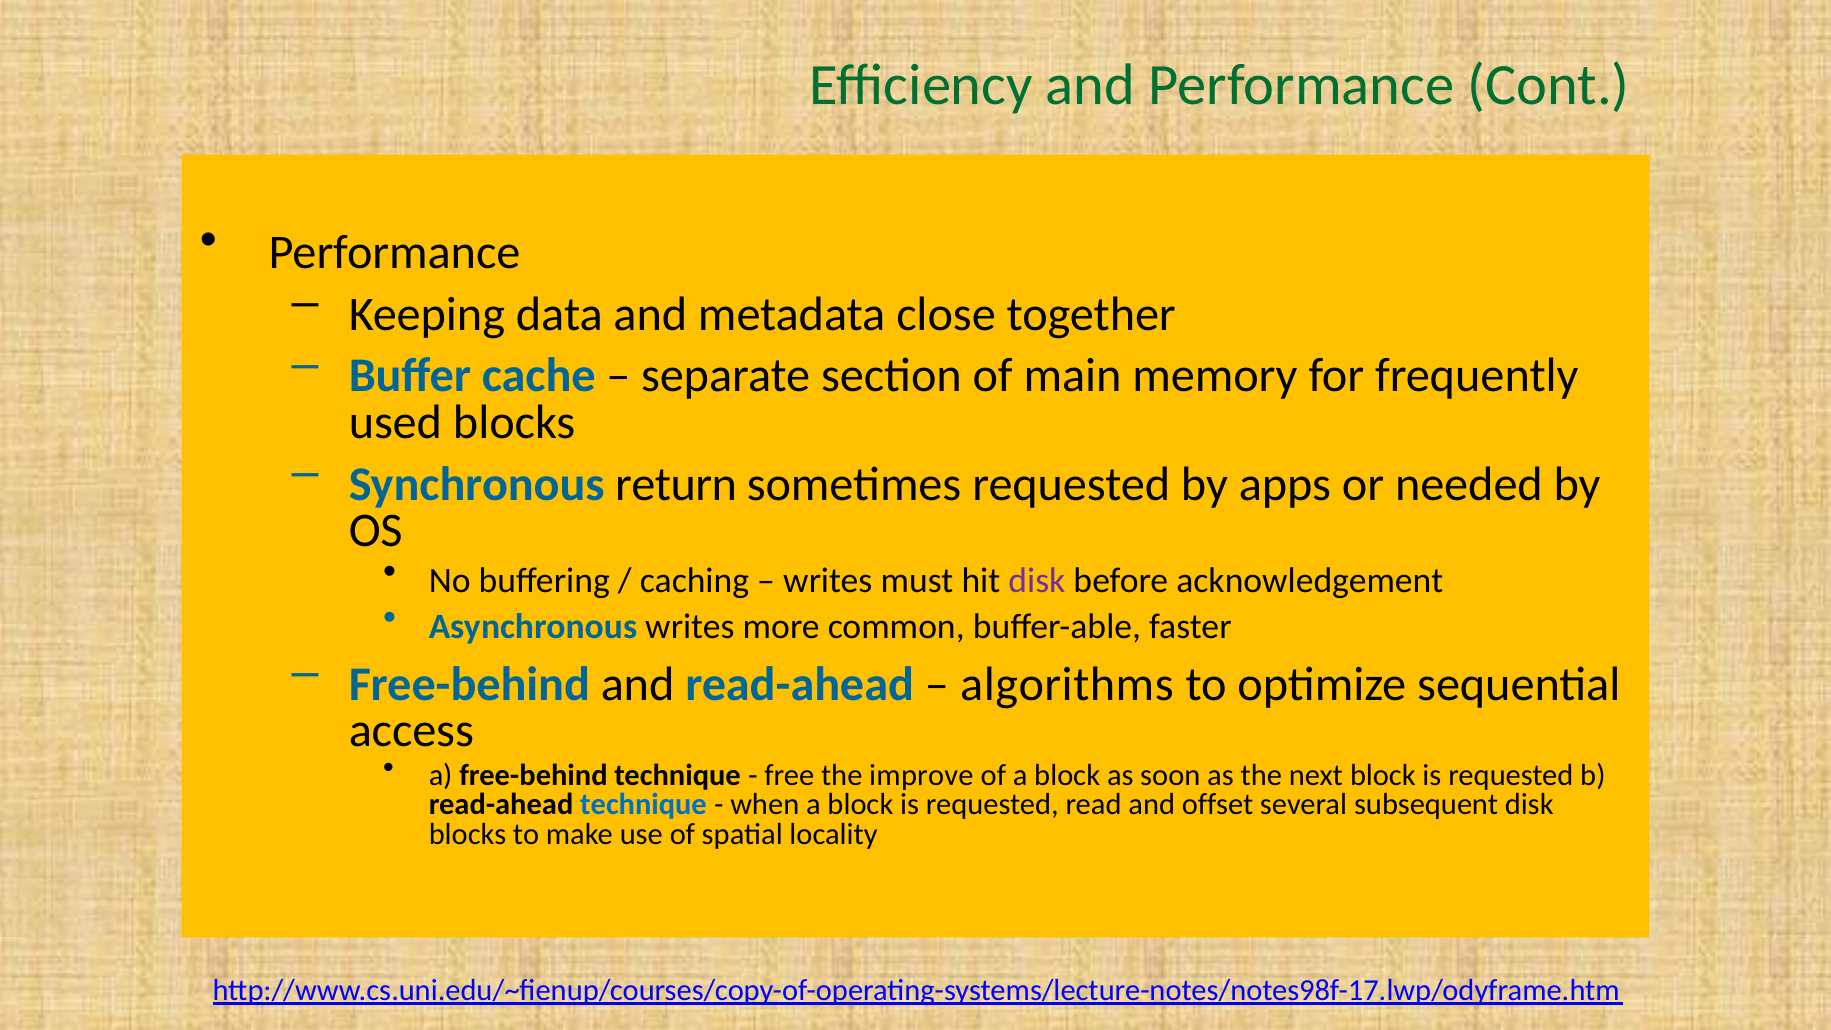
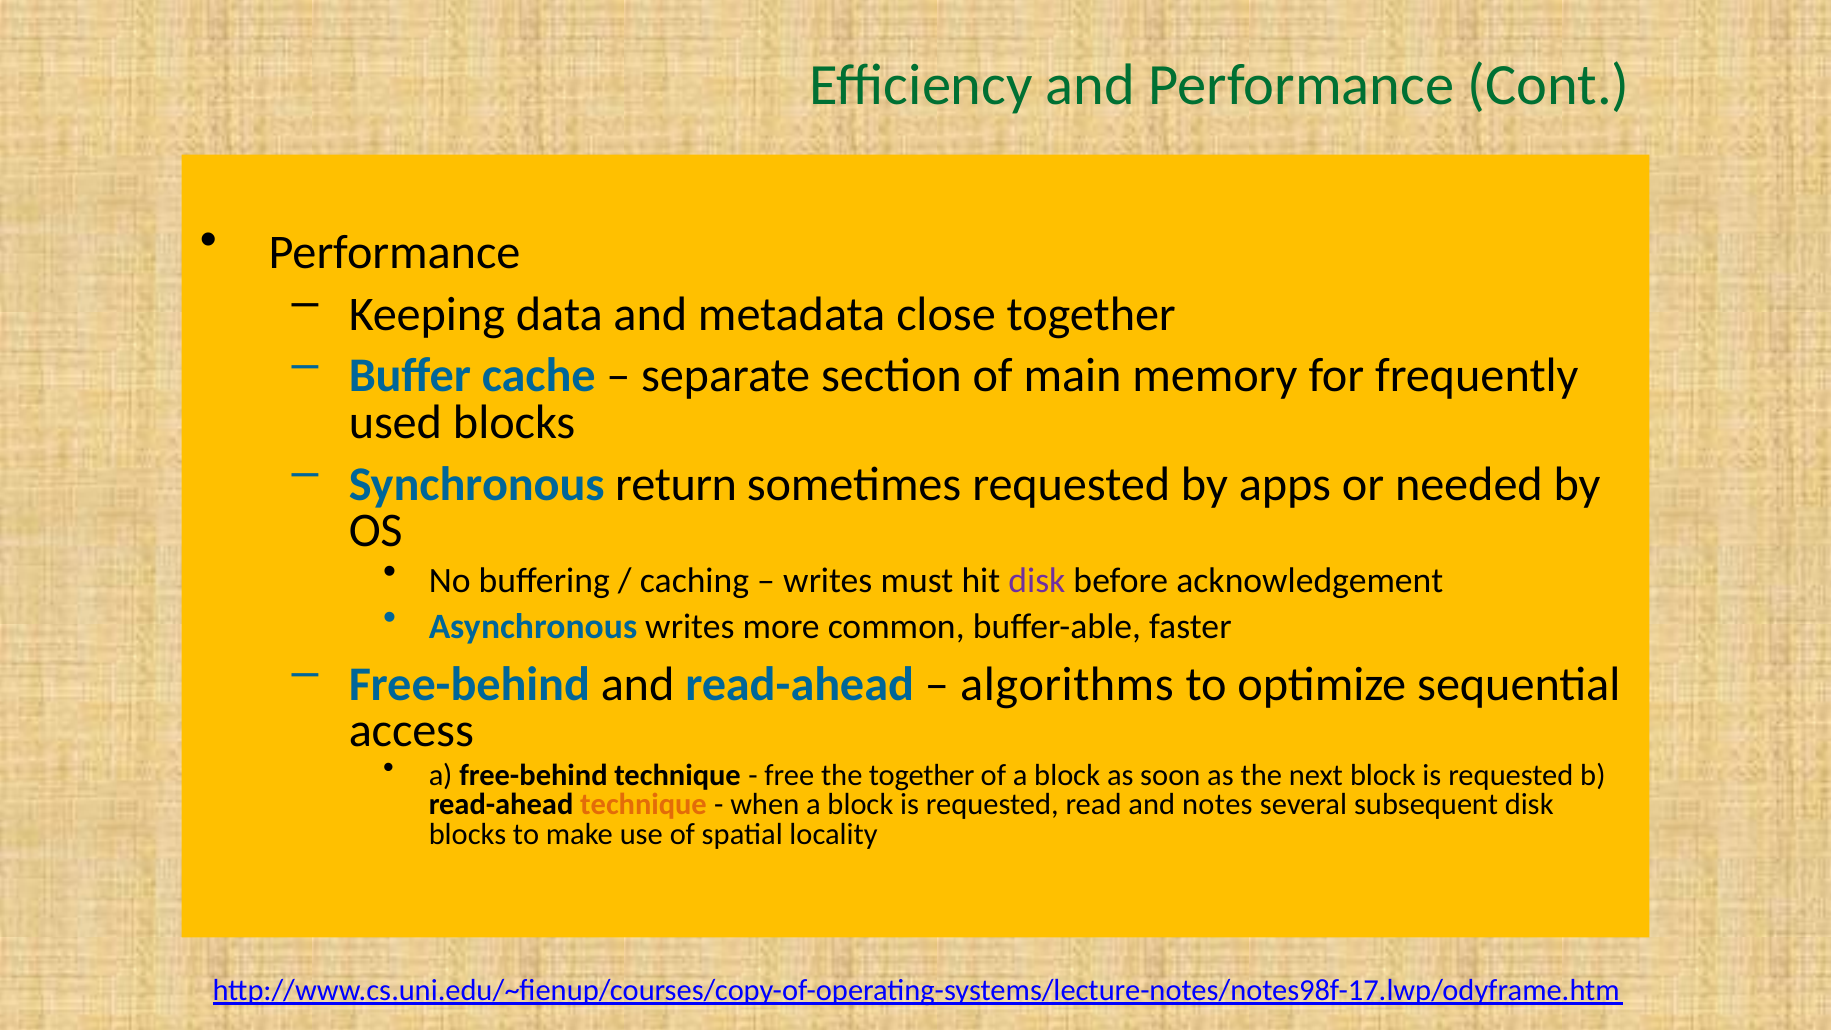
the improve: improve -> together
technique at (643, 805) colour: blue -> orange
offset: offset -> notes
